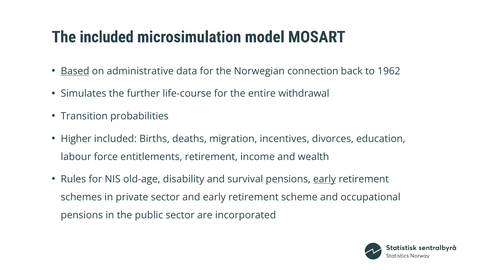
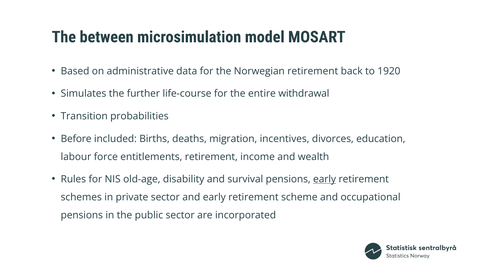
The included: included -> between
Based underline: present -> none
Norwegian connection: connection -> retirement
1962: 1962 -> 1920
Higher: Higher -> Before
